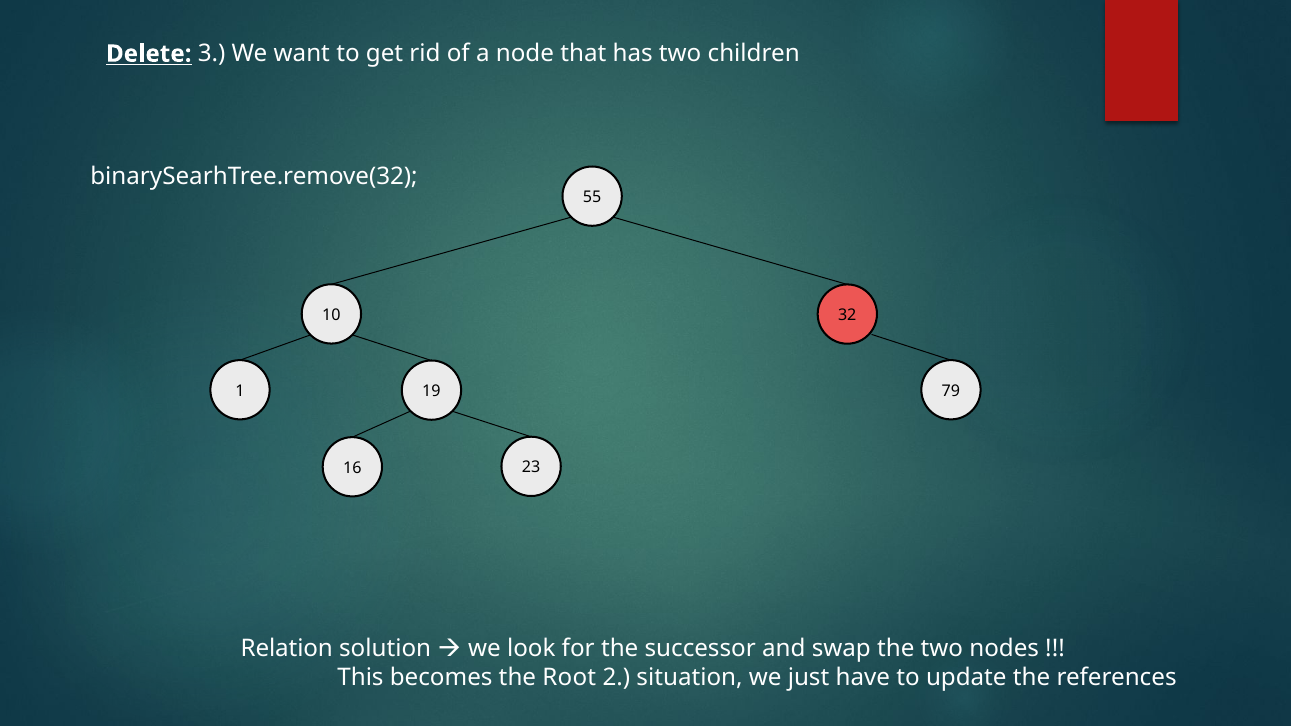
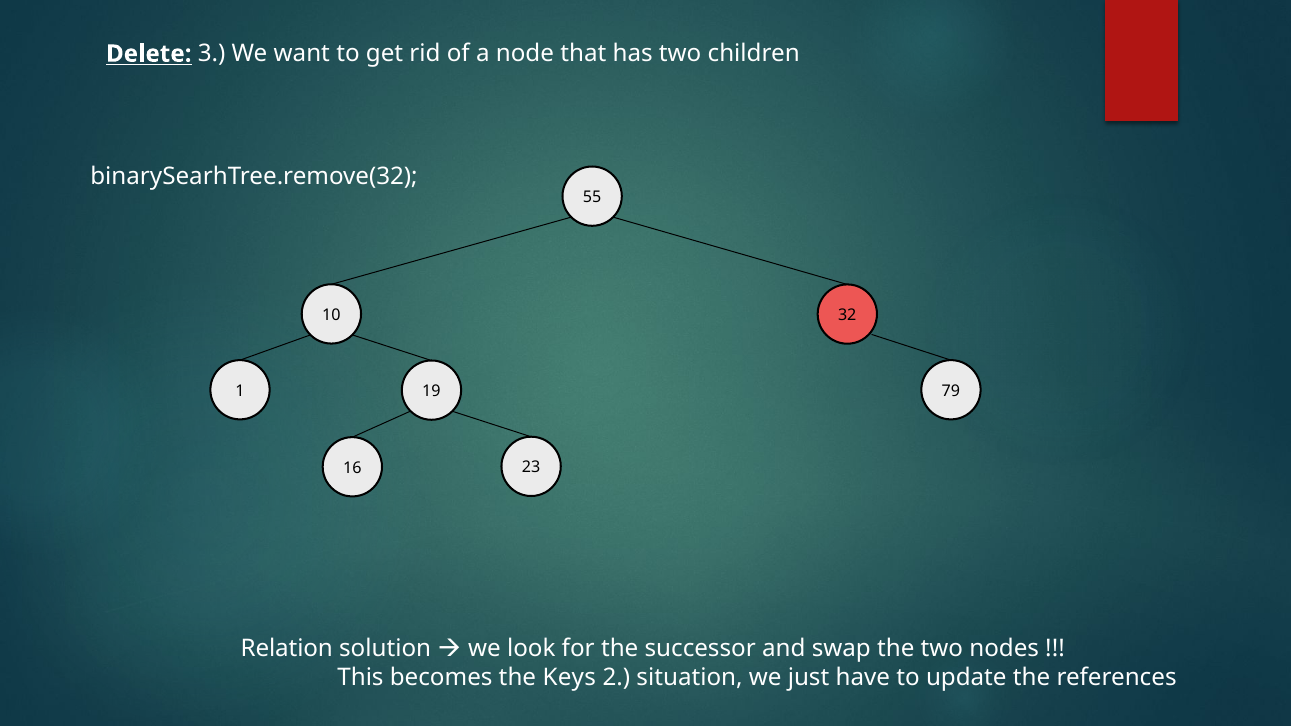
Root: Root -> Keys
